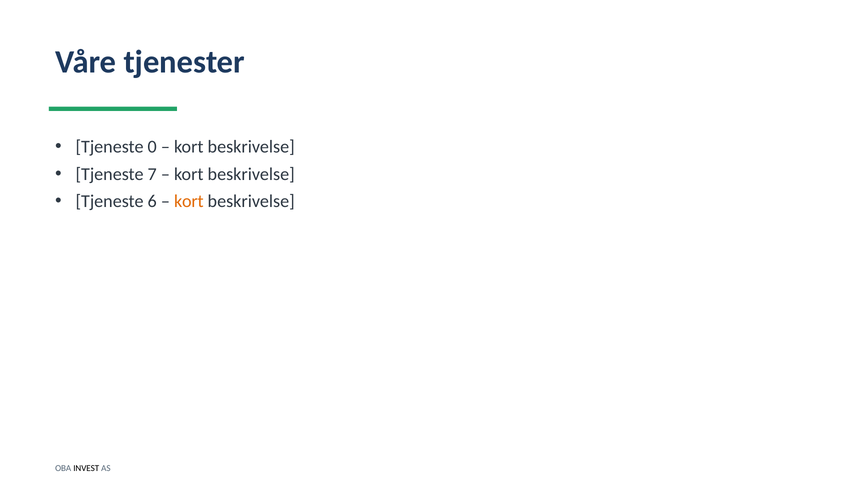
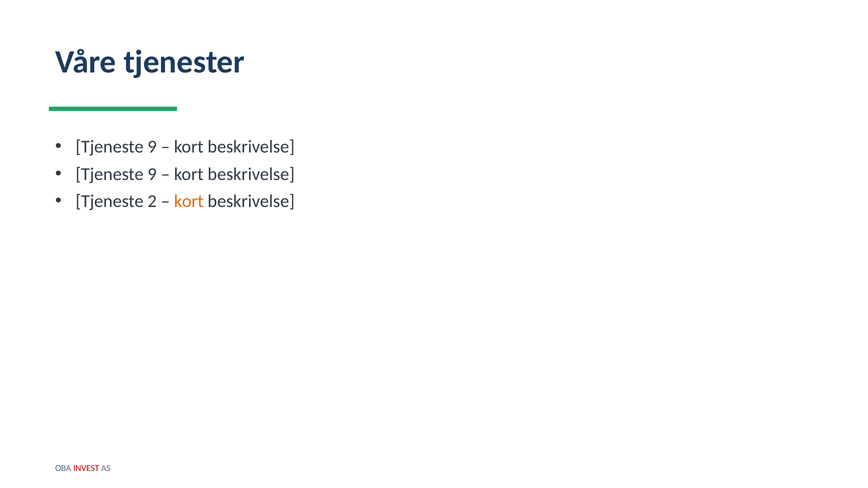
0 at (152, 147): 0 -> 9
7 at (152, 174): 7 -> 9
6: 6 -> 2
INVEST colour: black -> red
